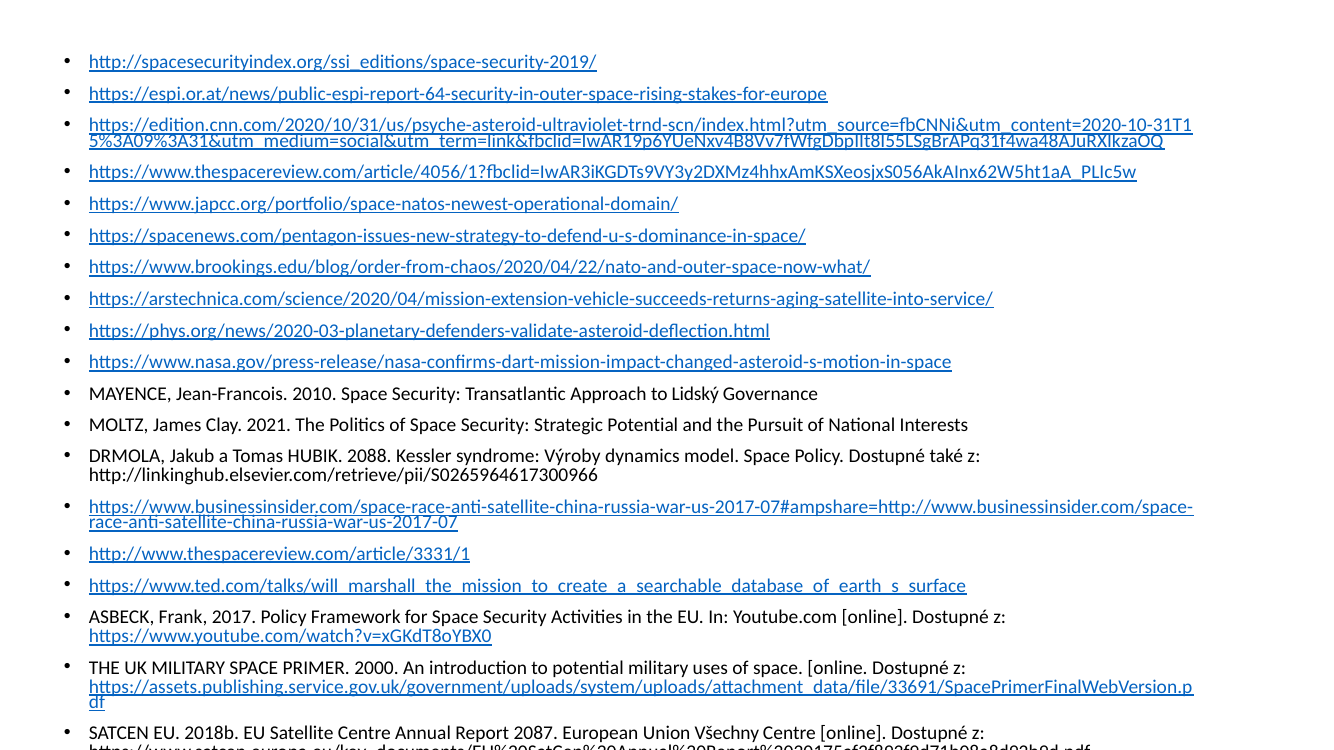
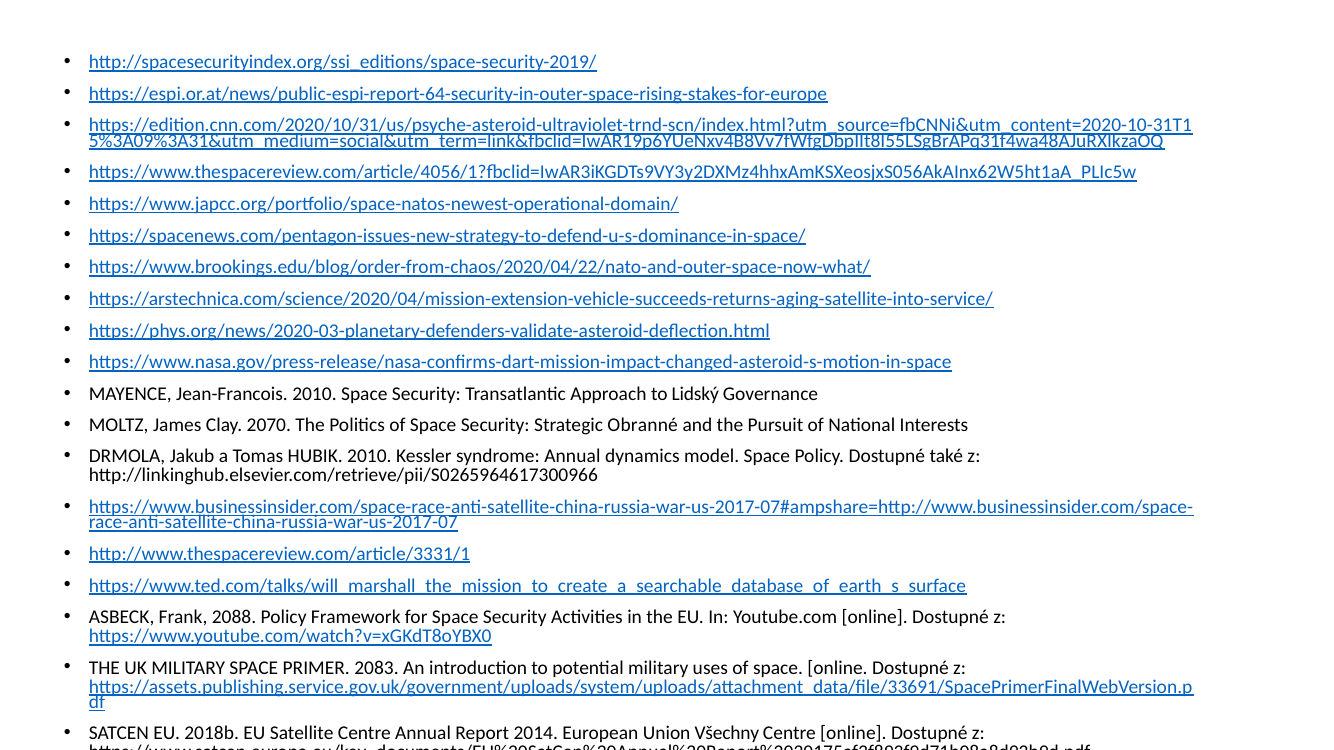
2021: 2021 -> 2070
Strategic Potential: Potential -> Obranné
HUBIK 2088: 2088 -> 2010
syndrome Výroby: Výroby -> Annual
2017: 2017 -> 2088
2000: 2000 -> 2083
2087: 2087 -> 2014
